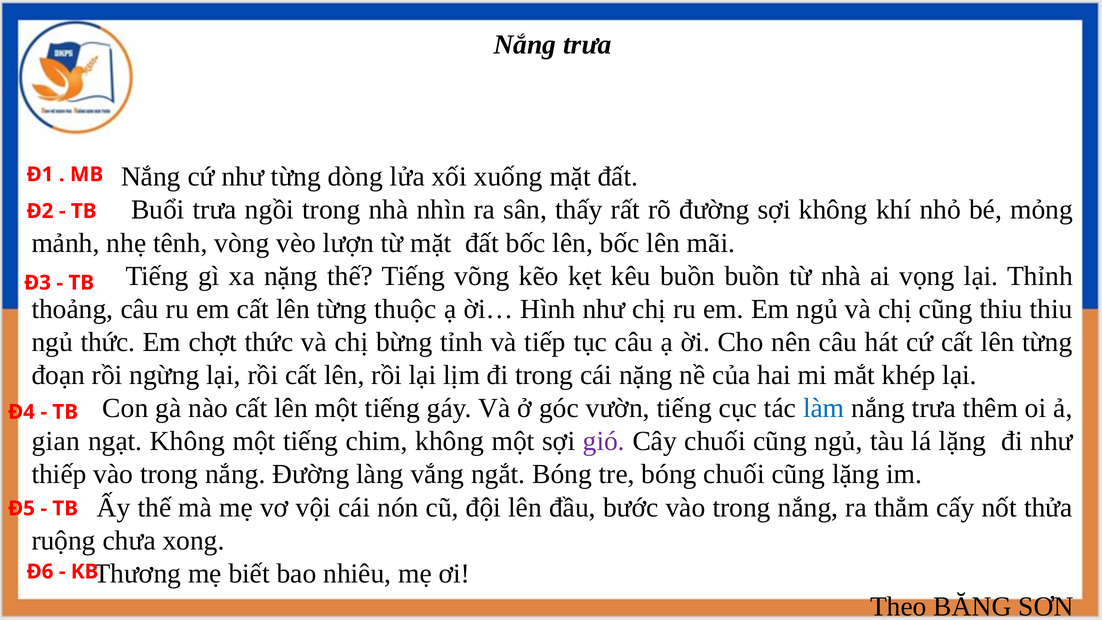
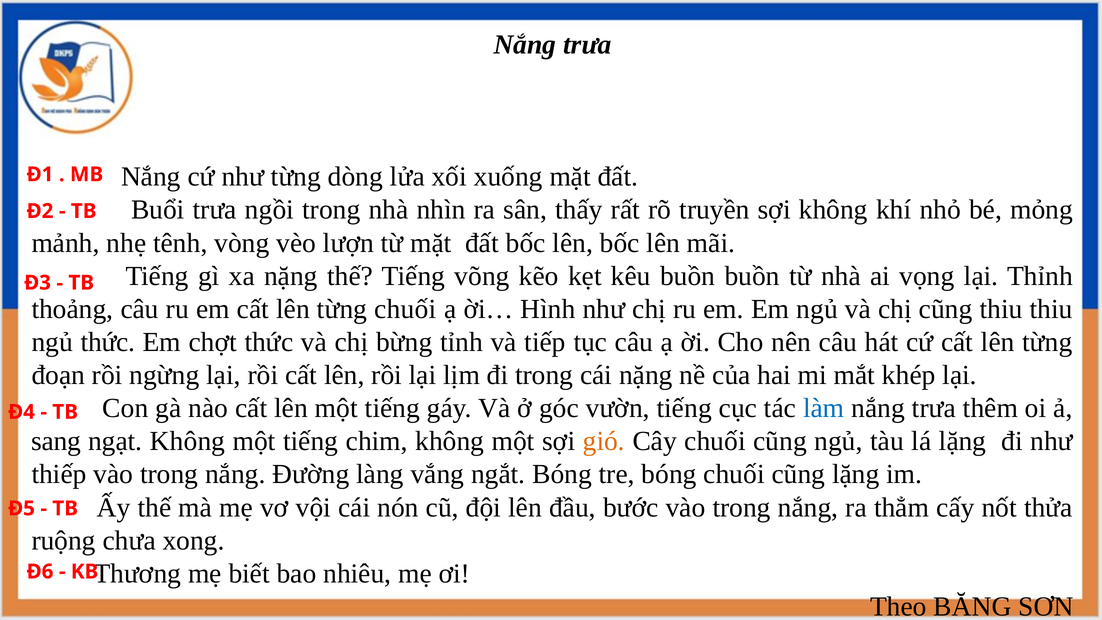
rõ đường: đường -> truyền
từng thuộc: thuộc -> chuối
gian: gian -> sang
gió colour: purple -> orange
